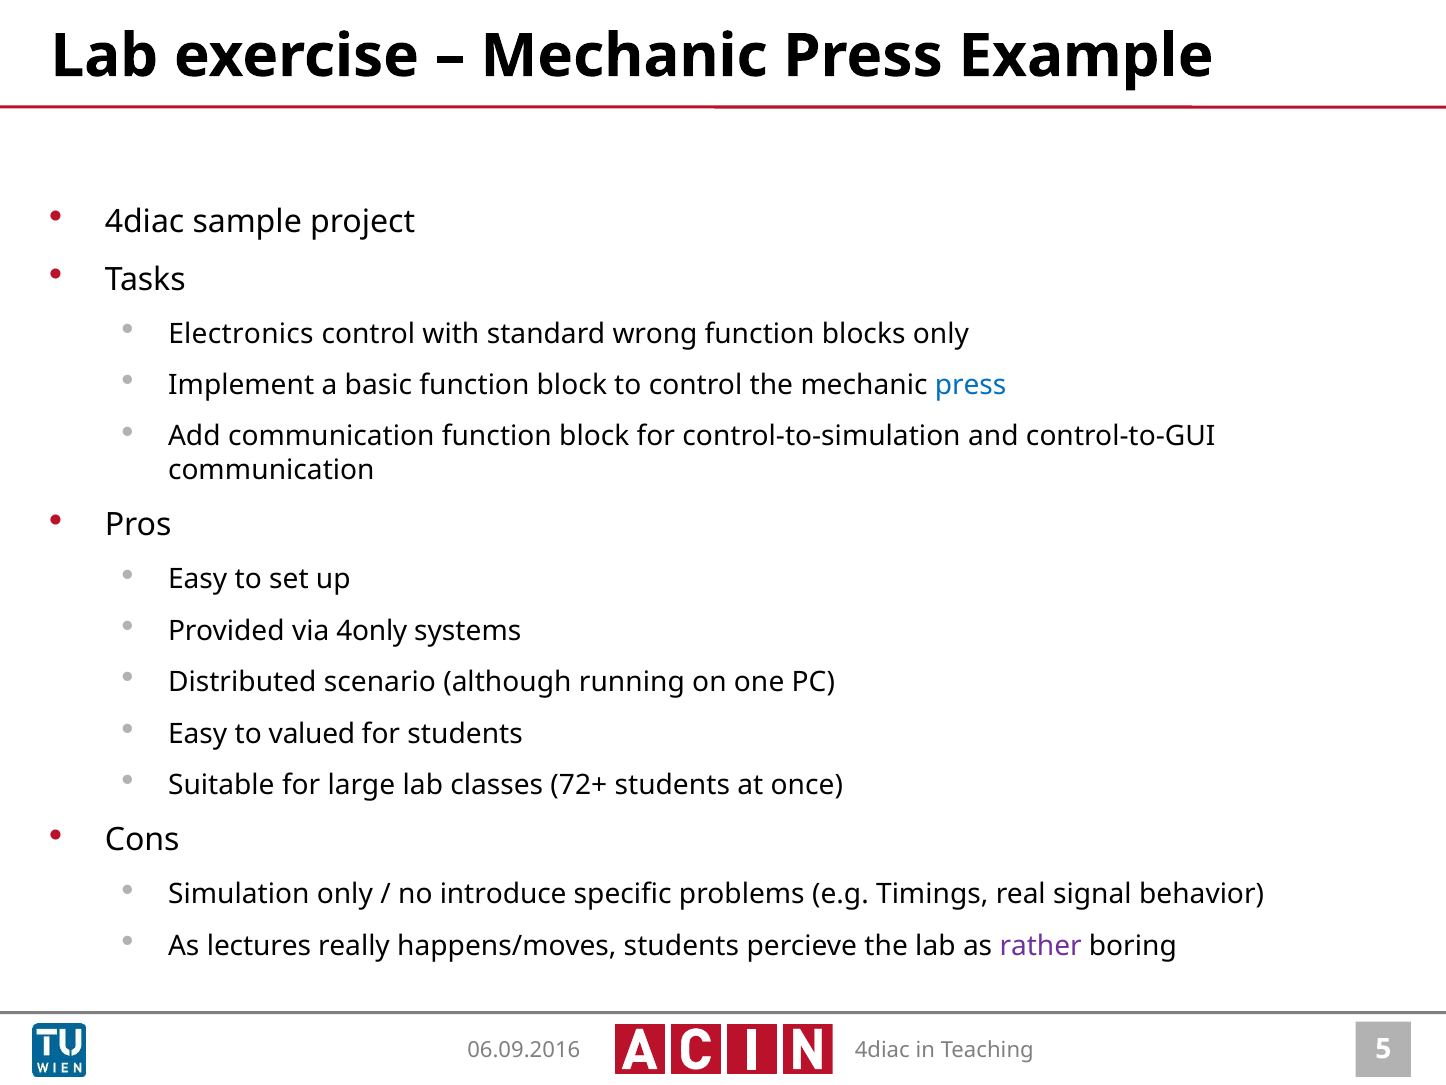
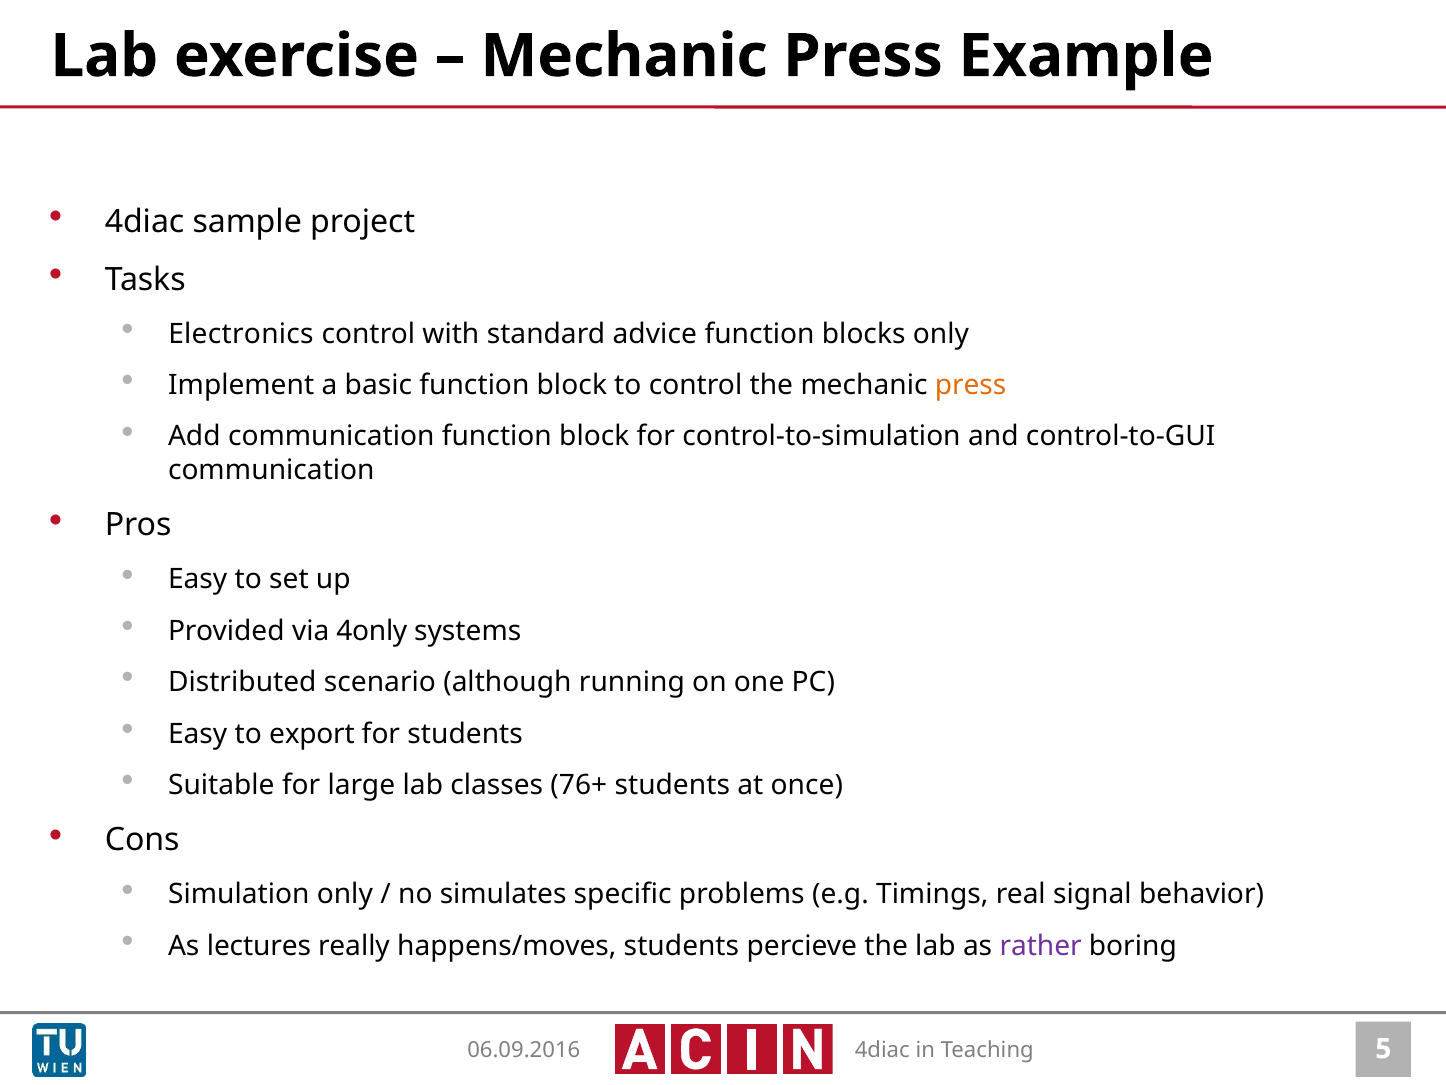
wrong: wrong -> advice
press at (971, 385) colour: blue -> orange
valued: valued -> export
72+: 72+ -> 76+
introduce: introduce -> simulates
